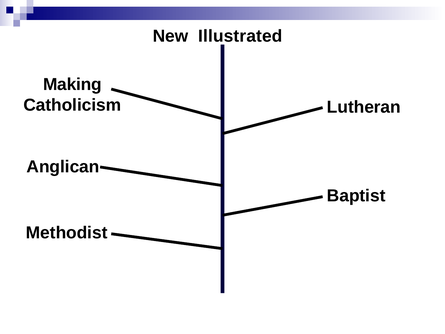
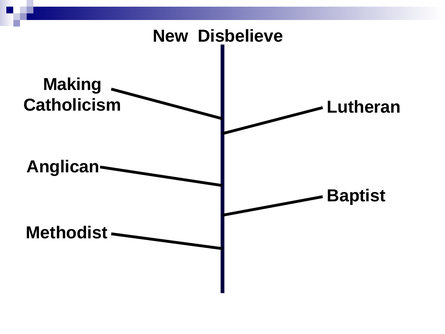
Illustrated: Illustrated -> Disbelieve
